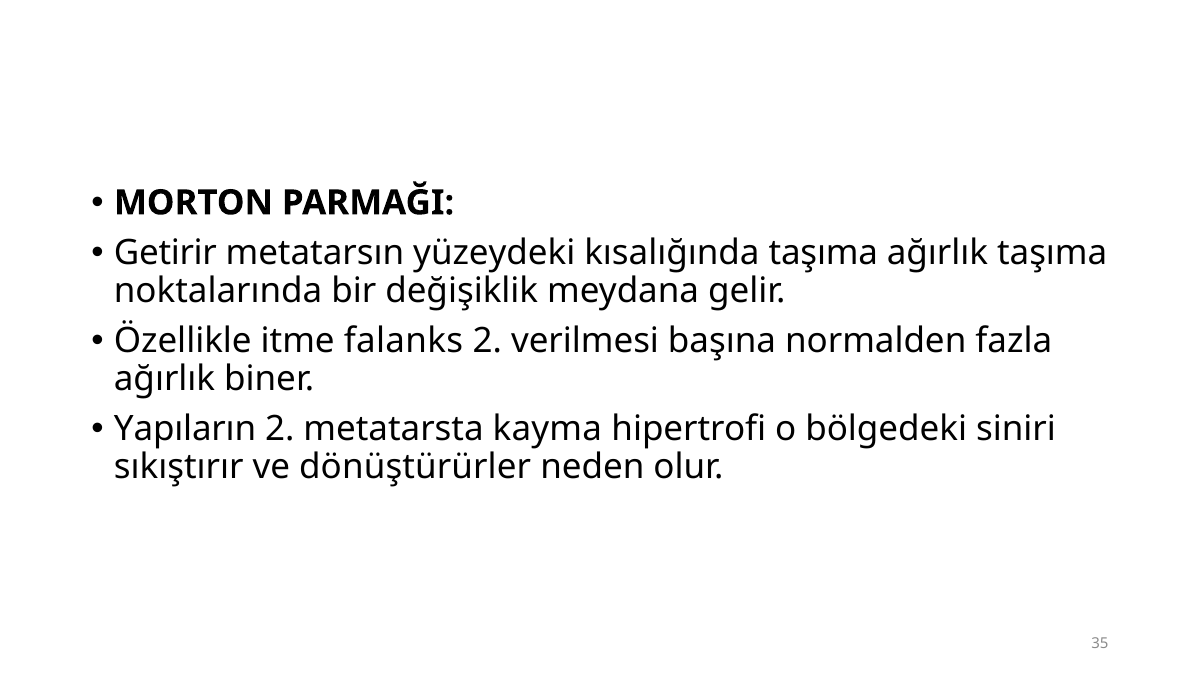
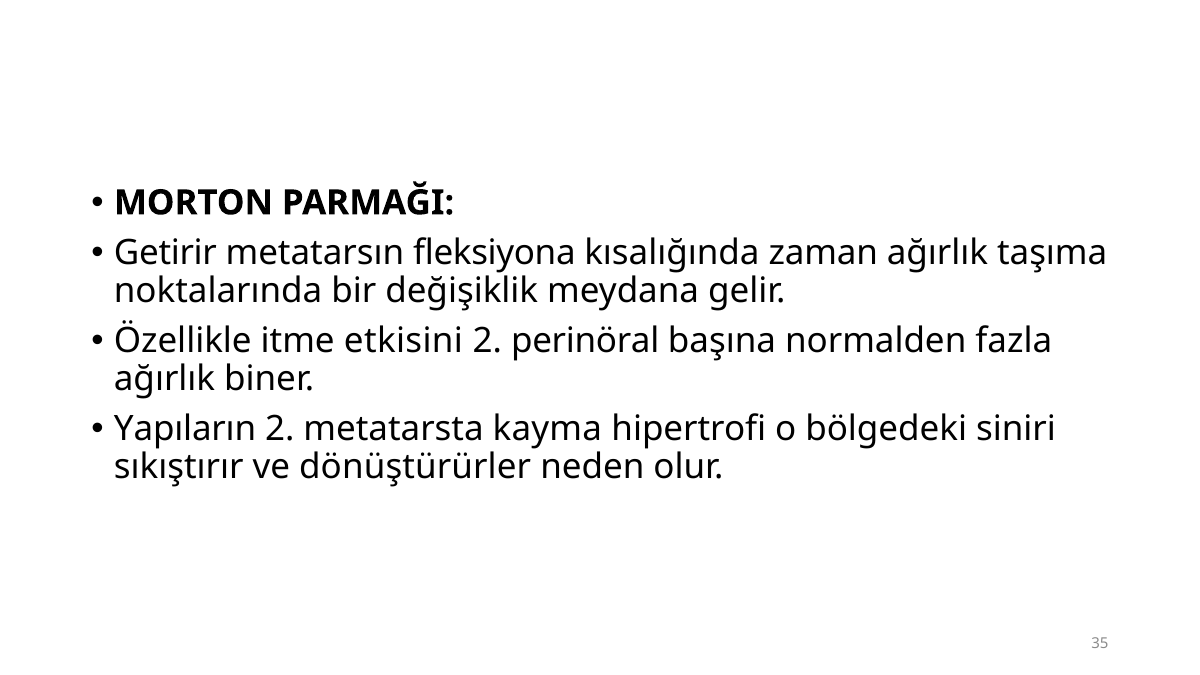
yüzeydeki: yüzeydeki -> fleksiyona
kısalığında taşıma: taşıma -> zaman
falanks: falanks -> etkisini
verilmesi: verilmesi -> perinöral
